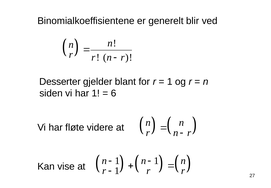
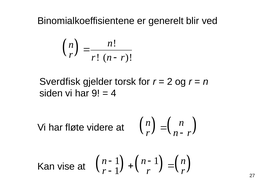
Desserter: Desserter -> Sverdfisk
blant: blant -> torsk
1 at (170, 81): 1 -> 2
har 1: 1 -> 9
6: 6 -> 4
